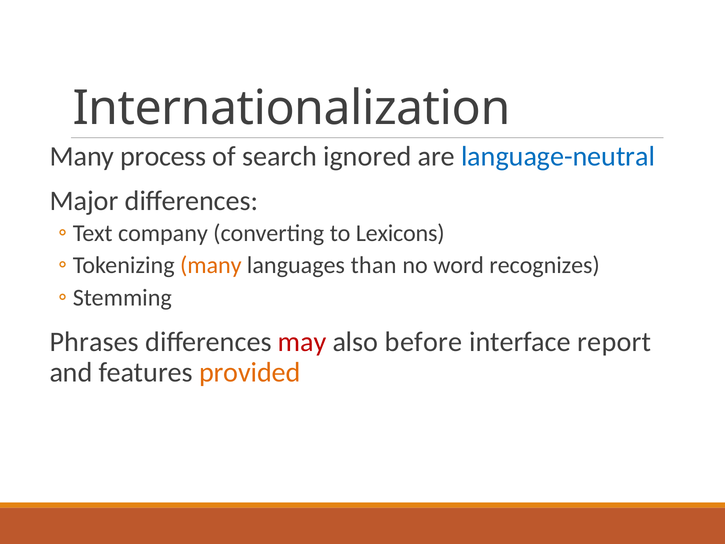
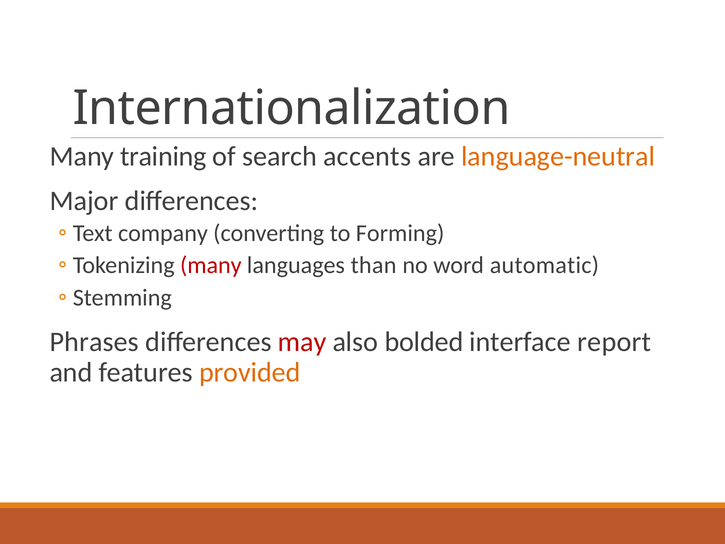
process: process -> training
ignored: ignored -> accents
language-neutral colour: blue -> orange
Lexicons: Lexicons -> Forming
many at (211, 265) colour: orange -> red
recognizes: recognizes -> automatic
before: before -> bolded
